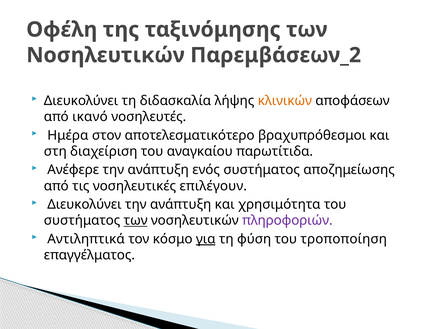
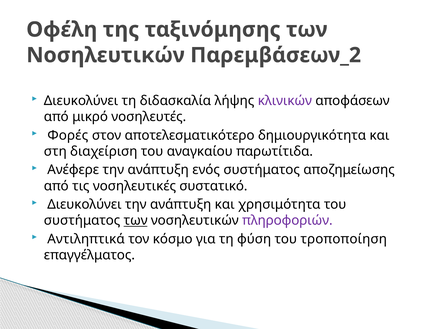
κλινικών colour: orange -> purple
ικανό: ικανό -> μικρό
Ημέρα: Ημέρα -> Φορές
βραχυπρόθεσμοι: βραχυπρόθεσμοι -> δημιουργικότητα
επιλέγουν: επιλέγουν -> συστατικό
για underline: present -> none
